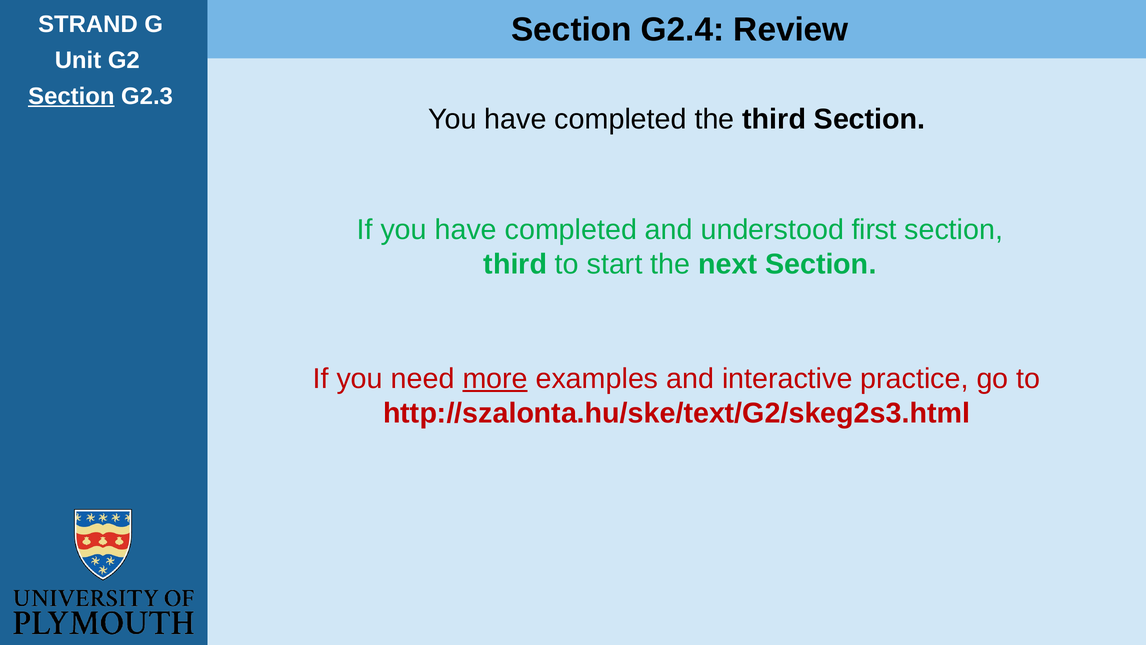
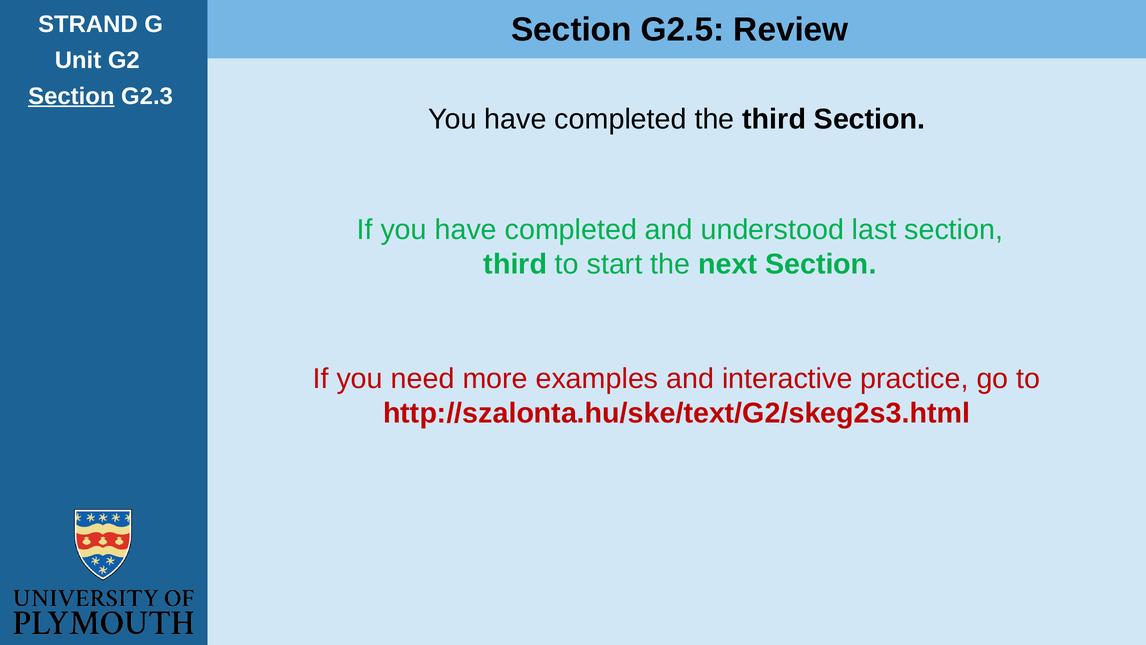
G2.4: G2.4 -> G2.5
first: first -> last
more underline: present -> none
